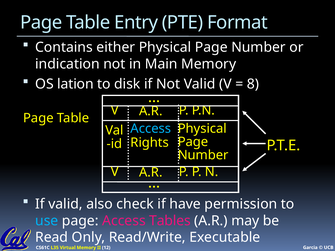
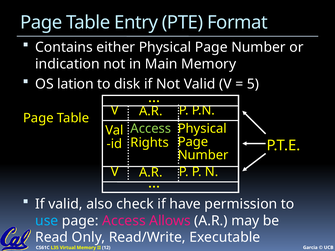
8: 8 -> 5
Access at (151, 129) colour: light blue -> light green
Tables: Tables -> Allows
